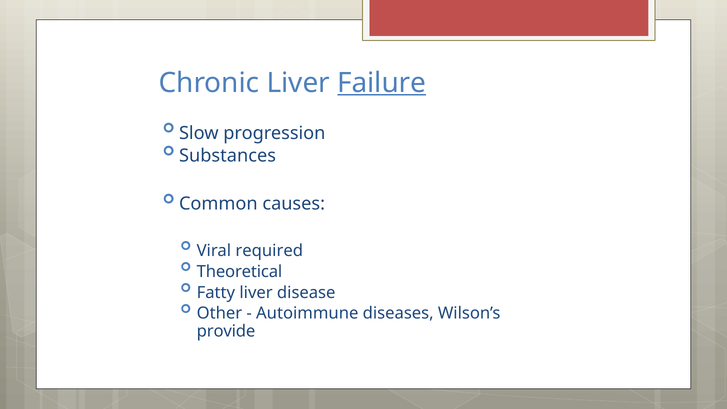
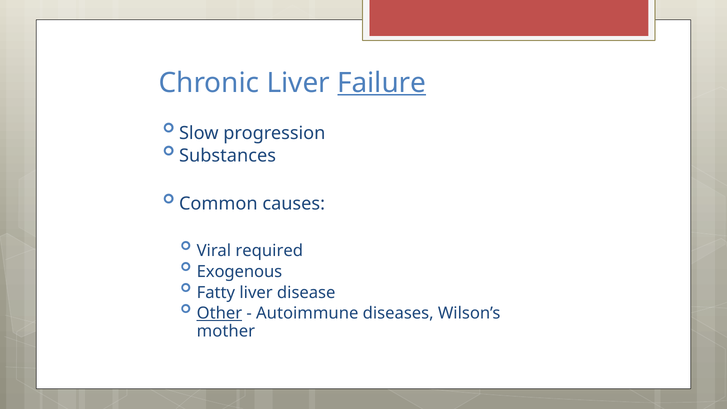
Theoretical: Theoretical -> Exogenous
Other underline: none -> present
provide: provide -> mother
